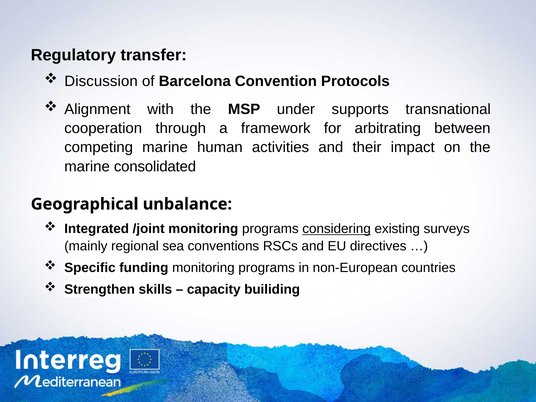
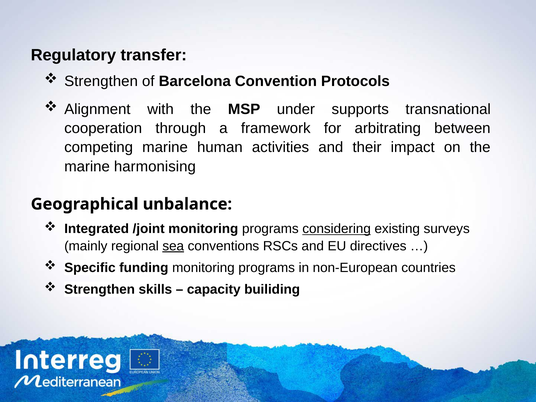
Discussion at (101, 81): Discussion -> Strengthen
consolidated: consolidated -> harmonising
sea underline: none -> present
